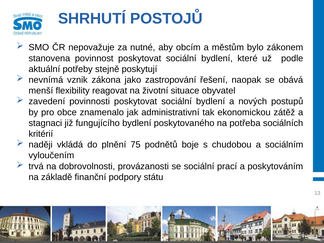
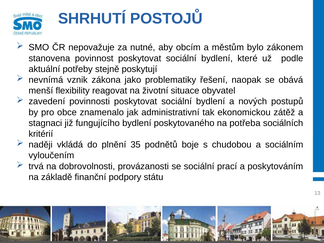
zastropování: zastropování -> problematiky
75: 75 -> 35
